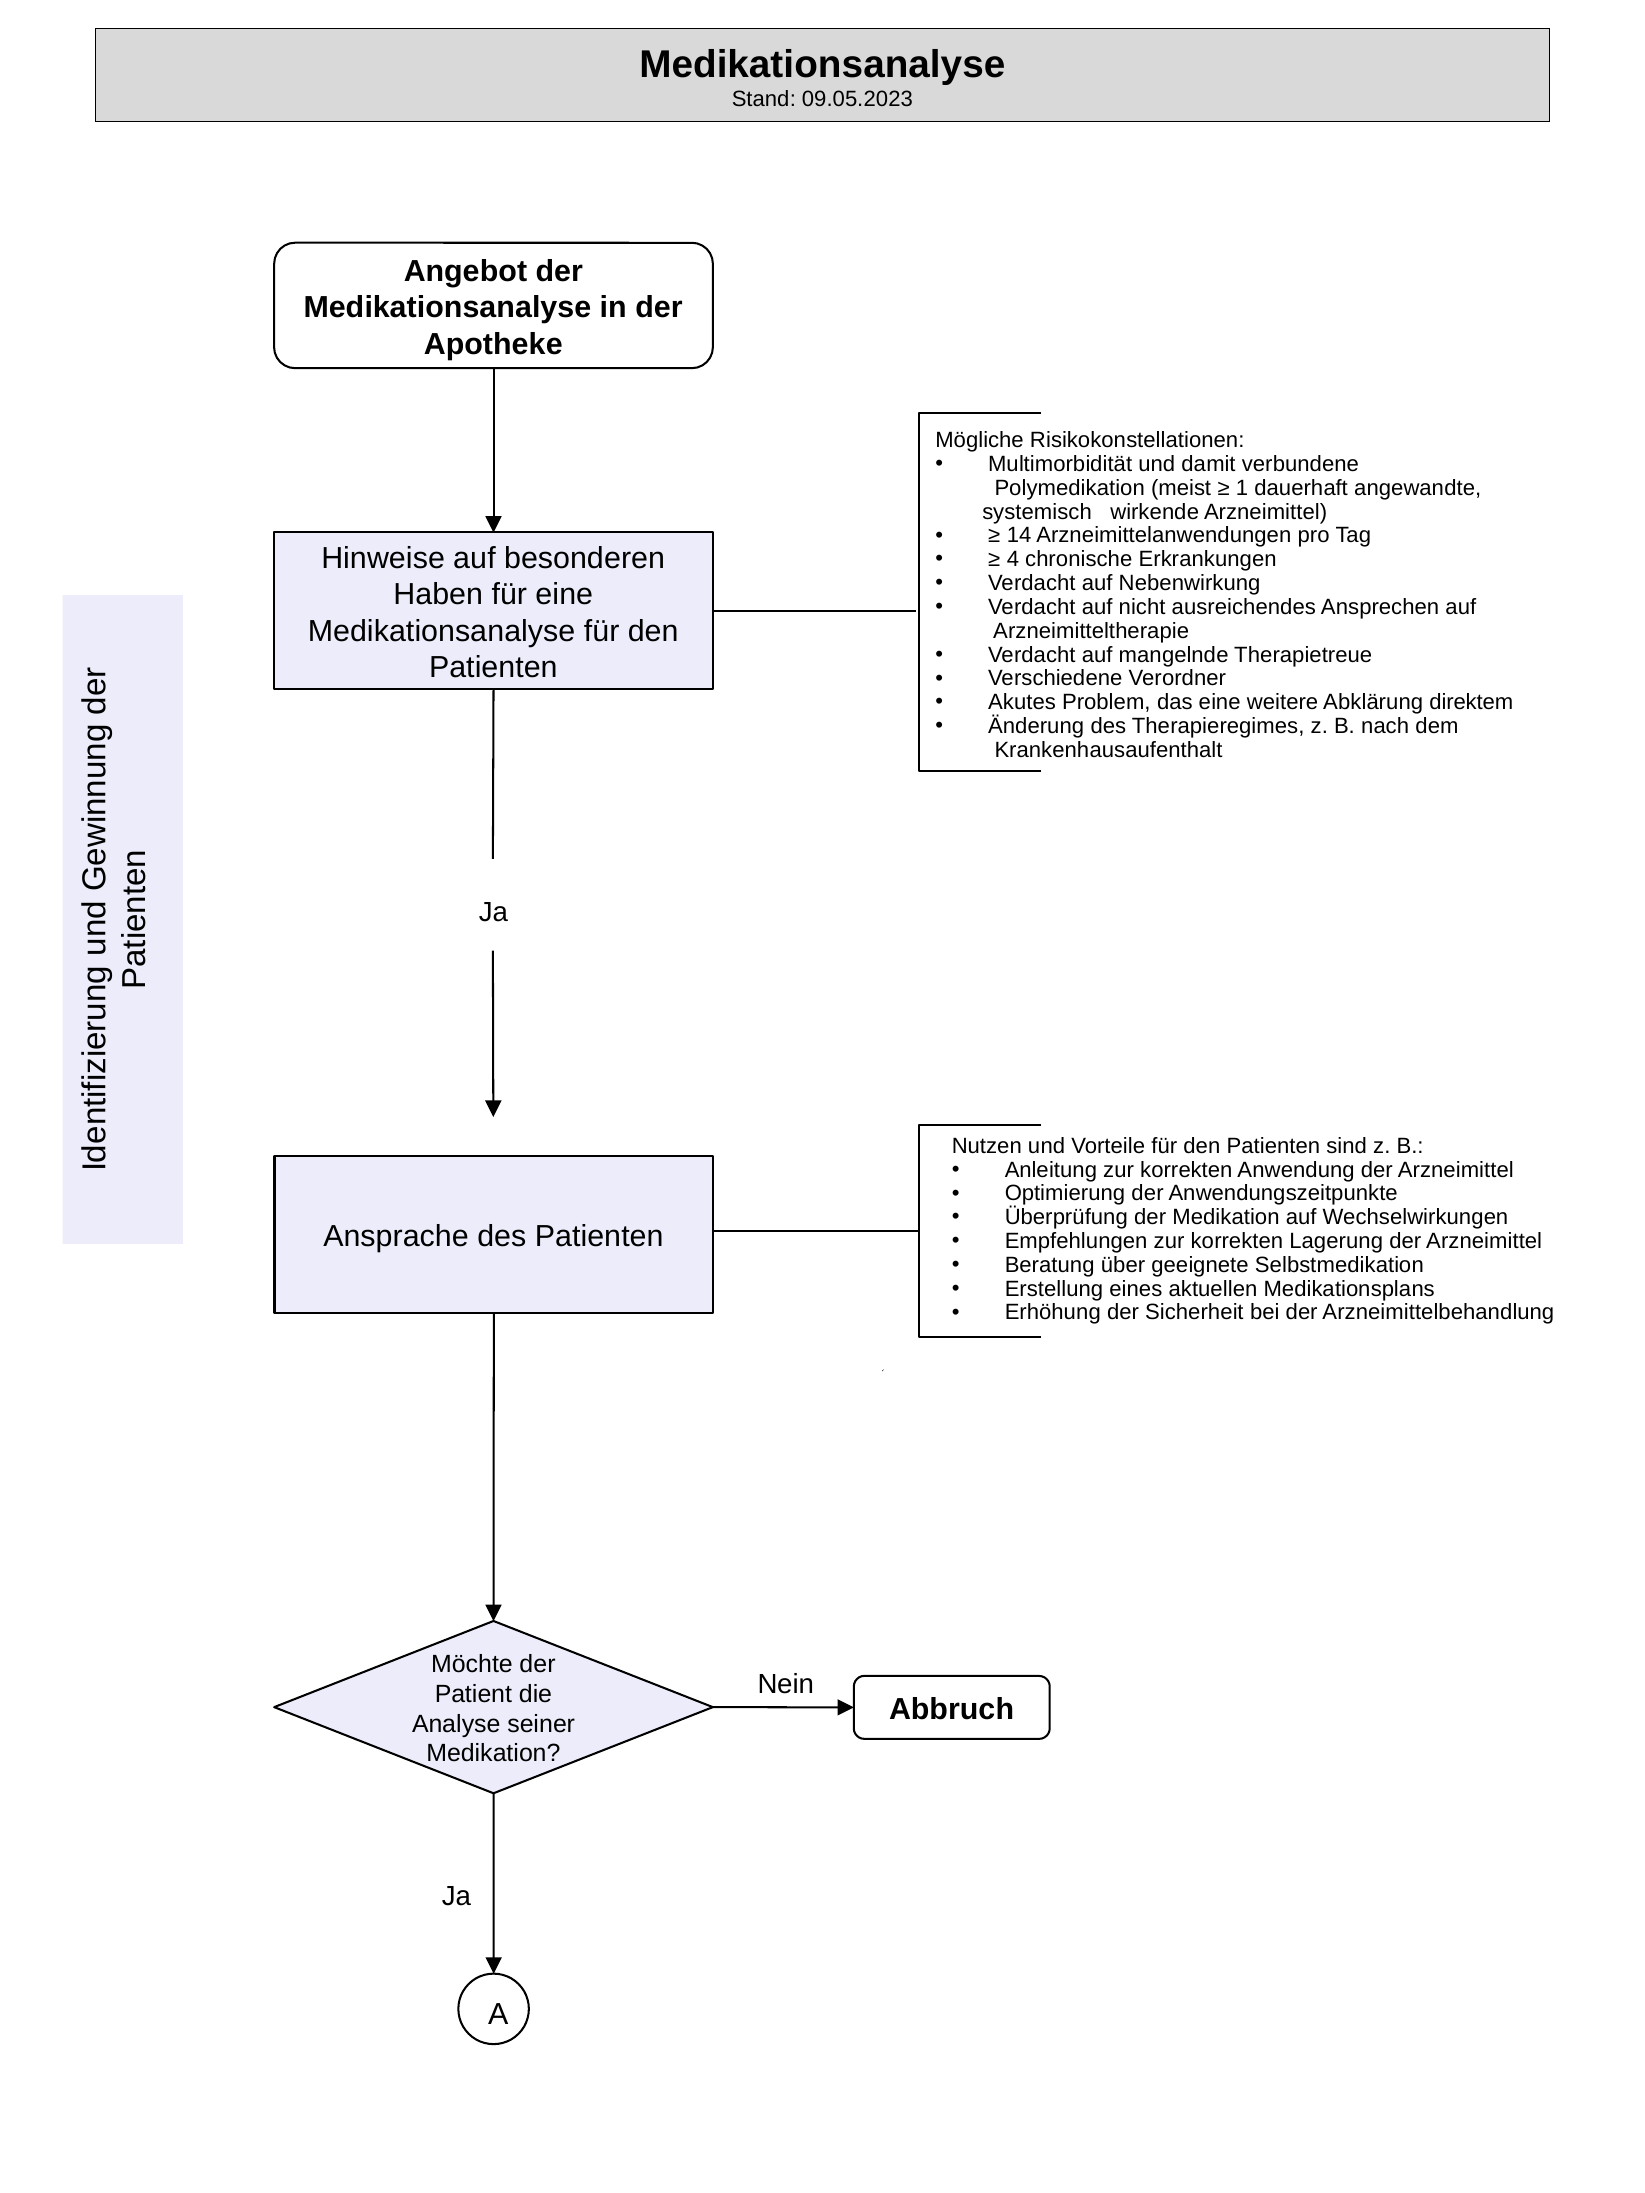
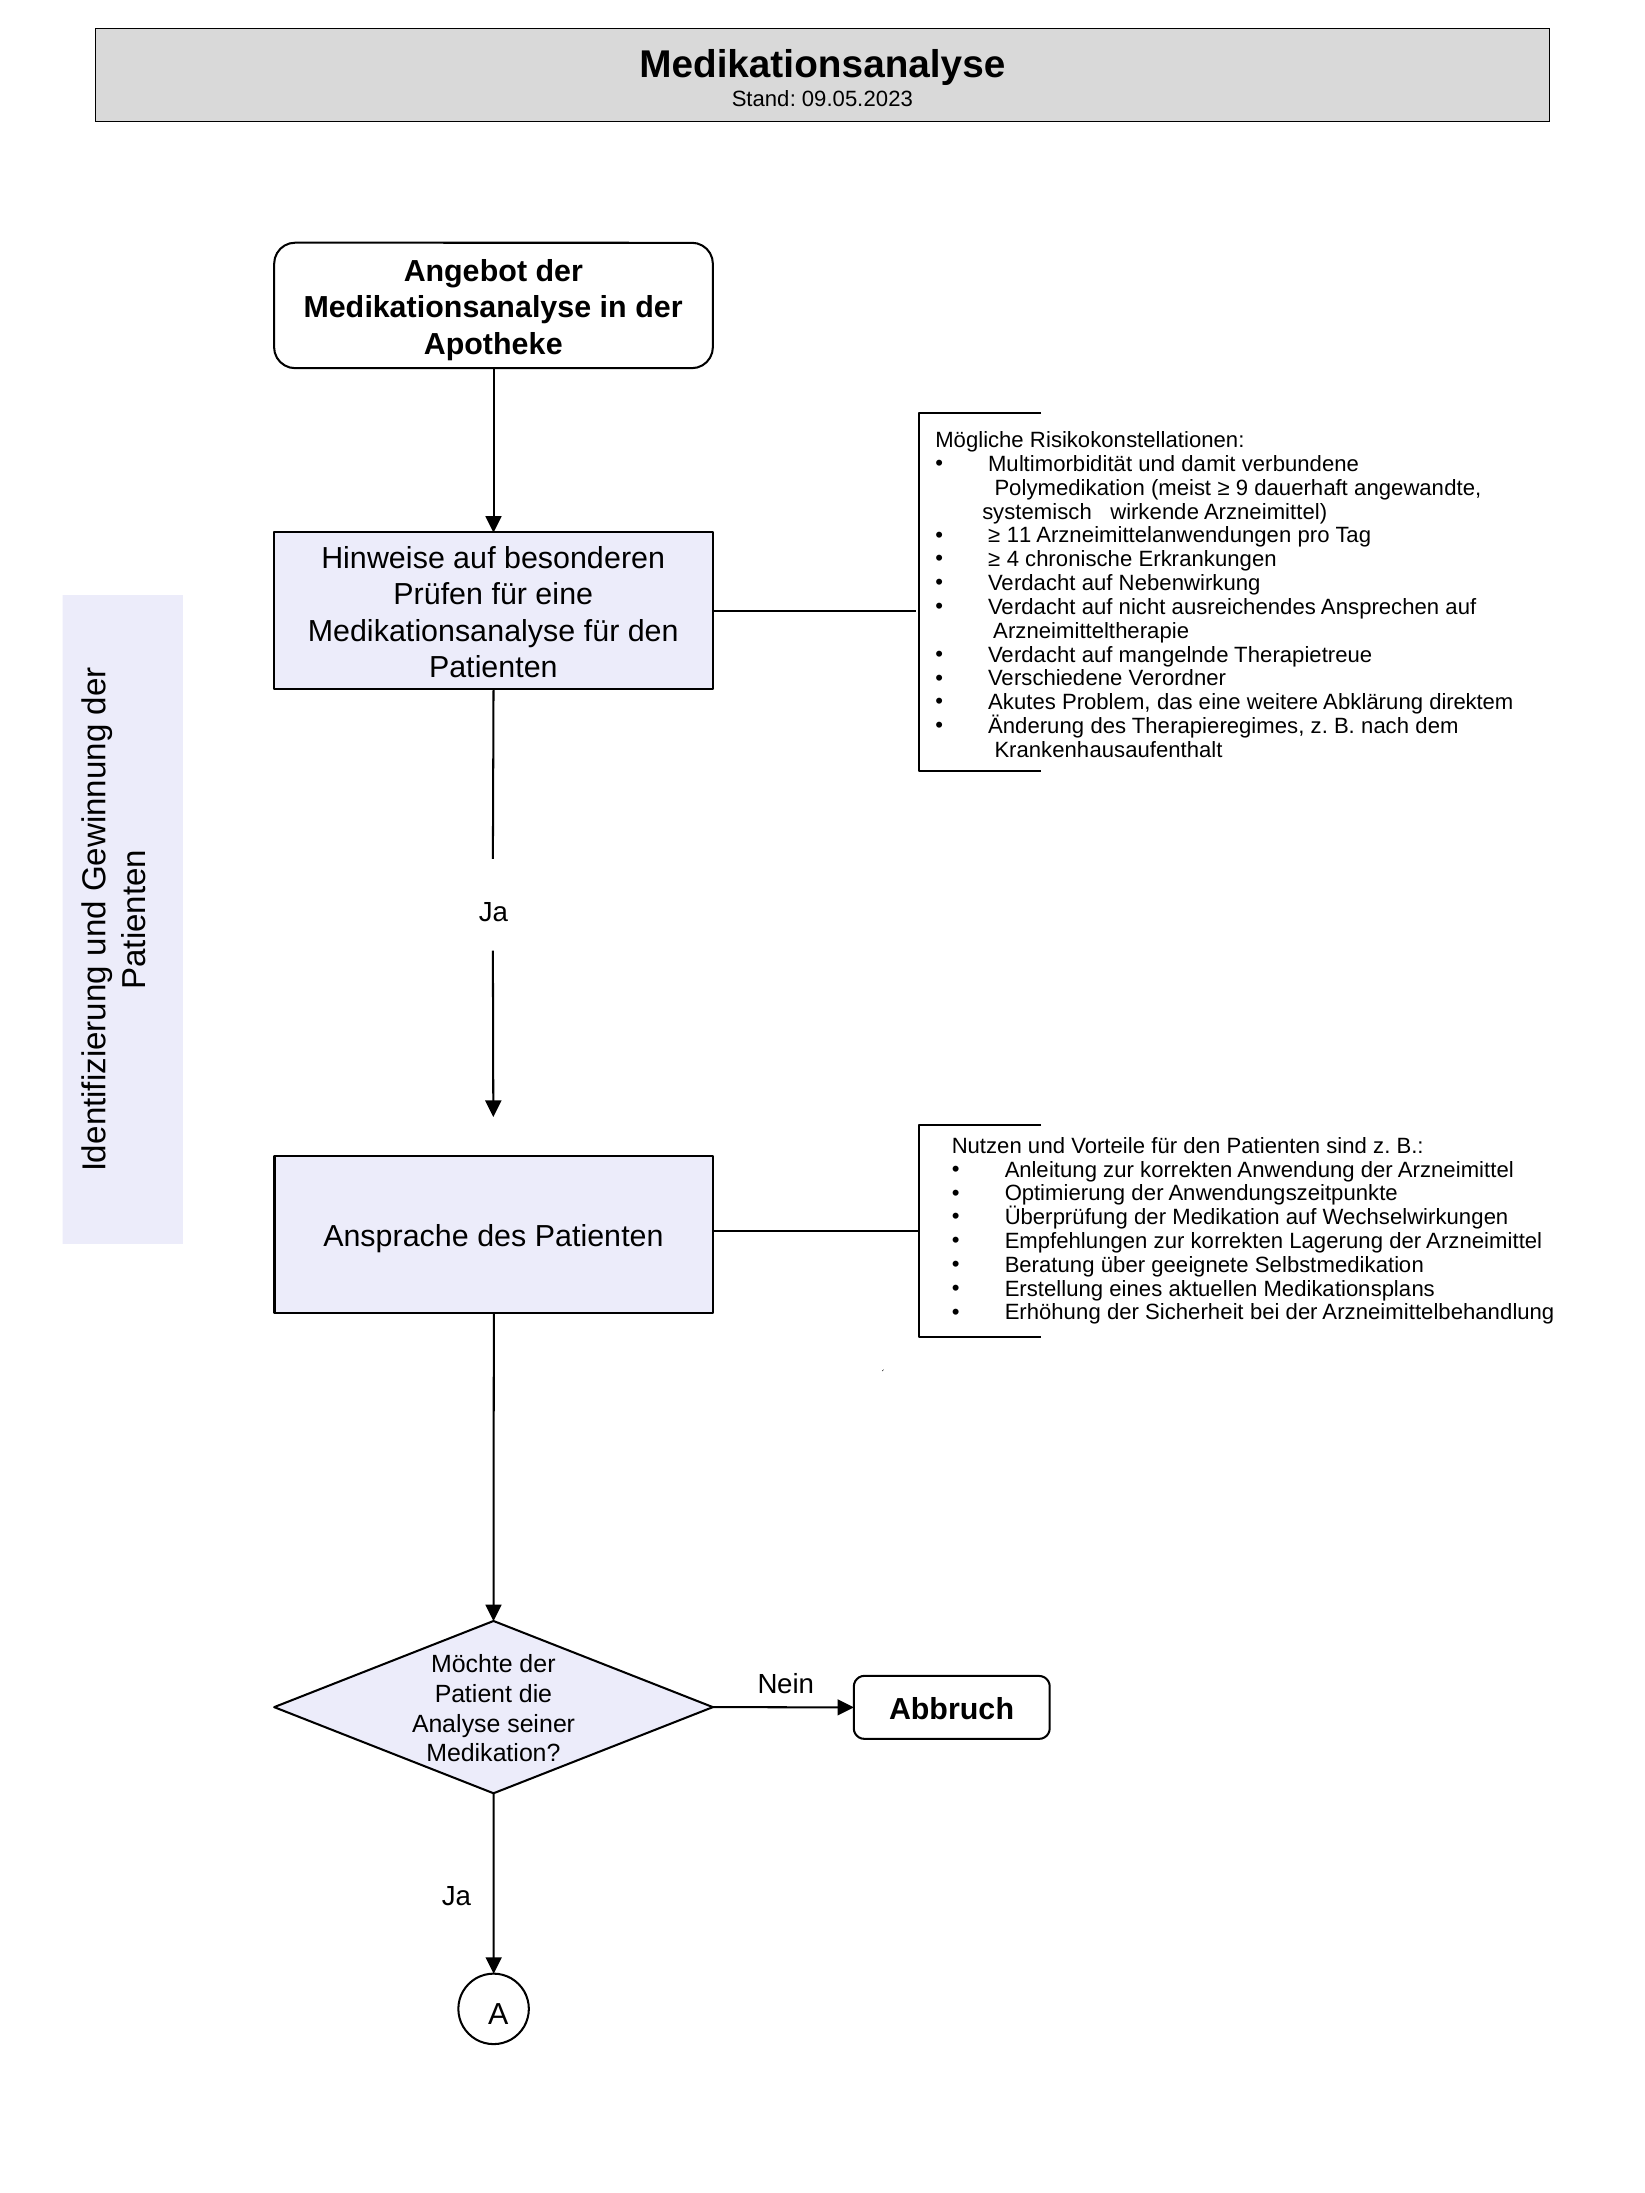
1: 1 -> 9
14: 14 -> 11
Haben: Haben -> Prüfen
